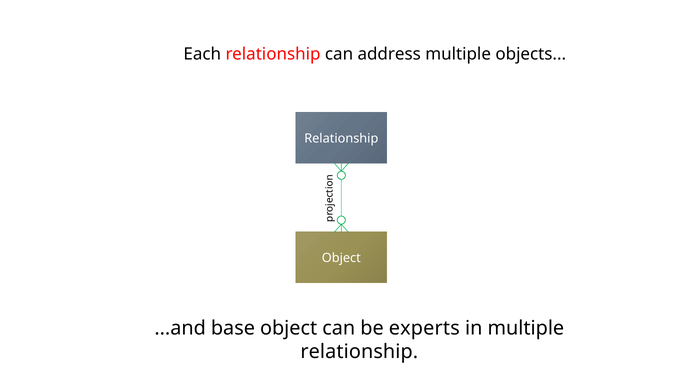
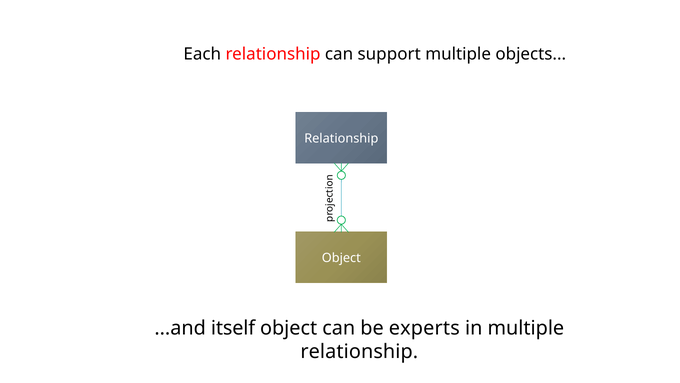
address: address -> support
base: base -> itself
